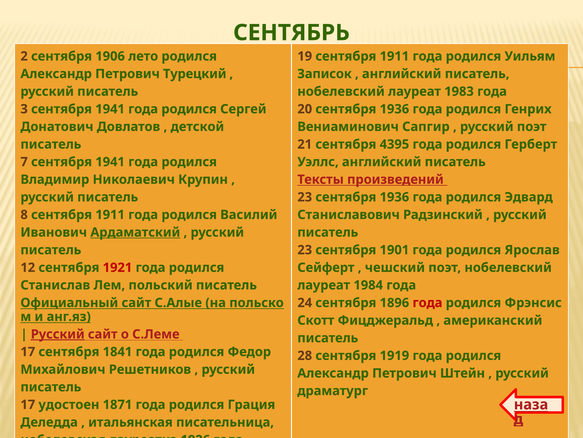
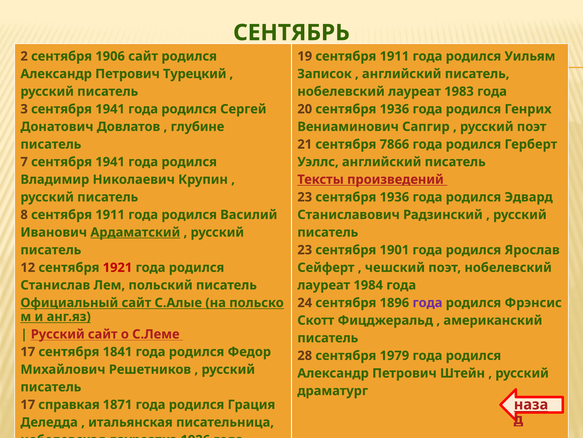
1906 лето: лето -> сайт
детской: детской -> глубине
4395: 4395 -> 7866
года at (427, 302) colour: red -> purple
Русский at (58, 334) underline: present -> none
1919: 1919 -> 1979
удостоен: удостоен -> справкая
